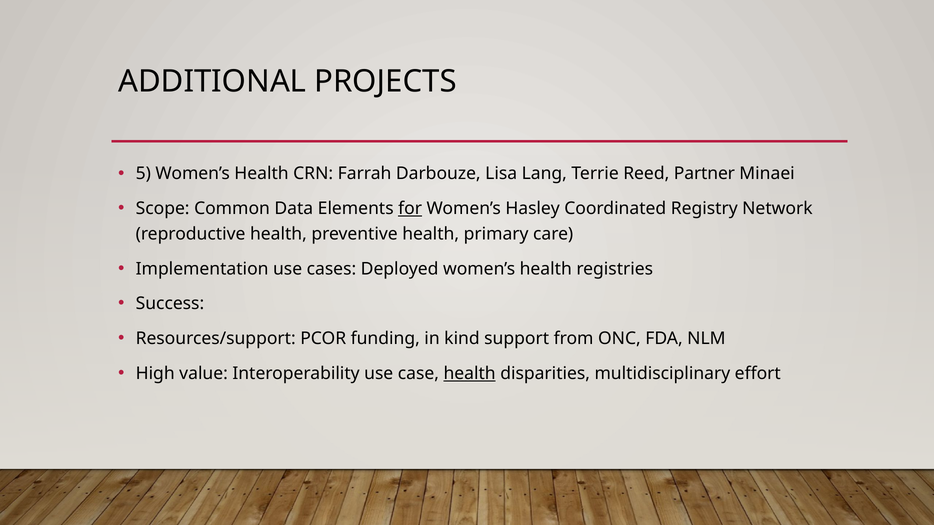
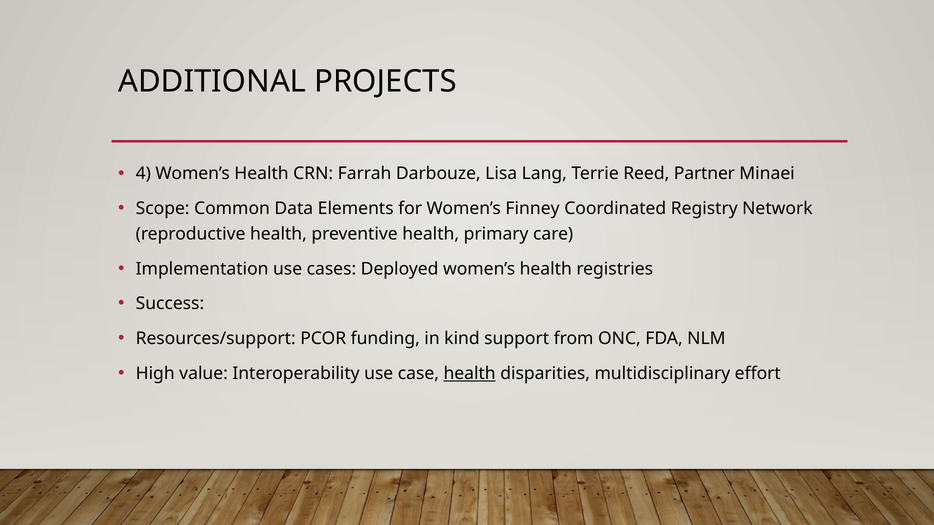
5: 5 -> 4
for underline: present -> none
Hasley: Hasley -> Finney
